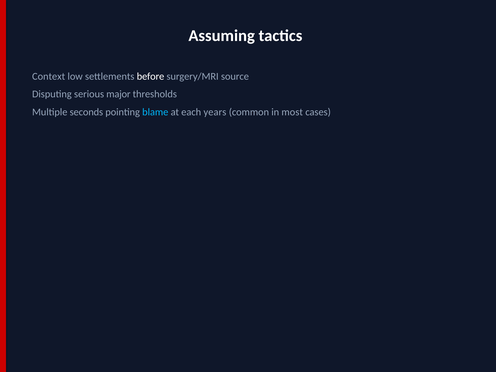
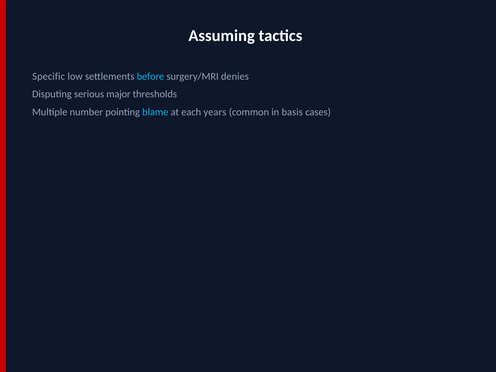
Context: Context -> Specific
before colour: white -> light blue
source: source -> denies
seconds: seconds -> number
most: most -> basis
